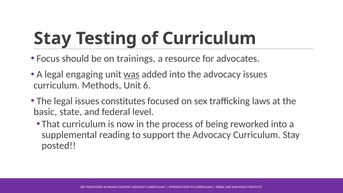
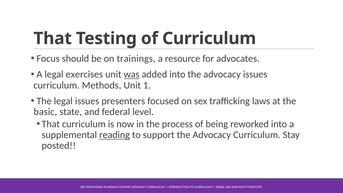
Stay at (53, 38): Stay -> That
engaging: engaging -> exercises
6: 6 -> 1
constitutes: constitutes -> presenters
reading underline: none -> present
